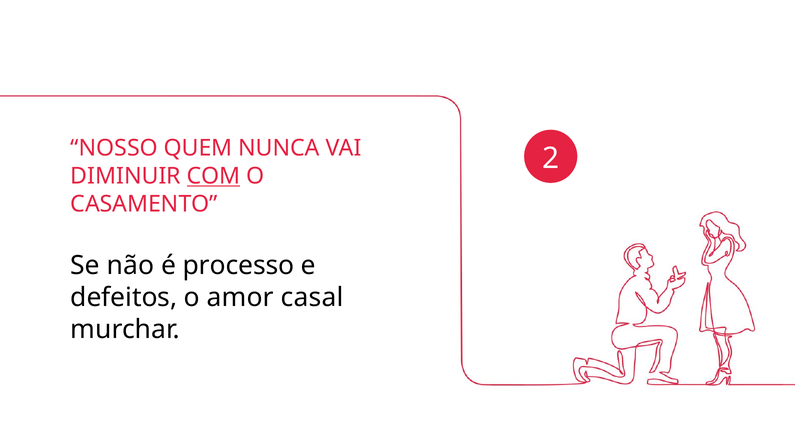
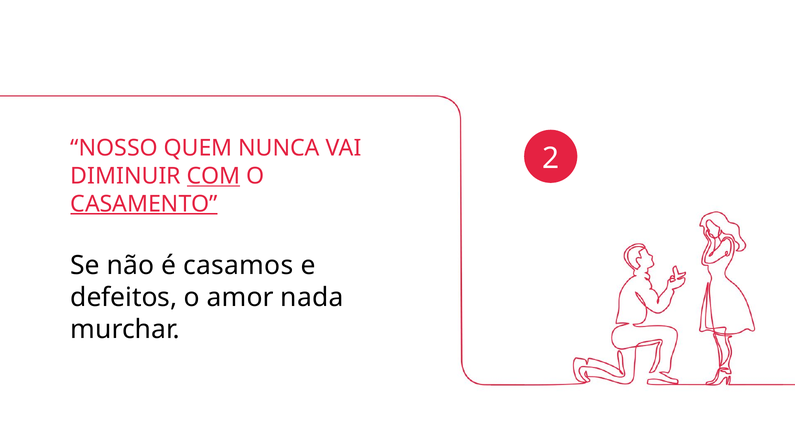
CASAMENTO underline: none -> present
processo: processo -> casamos
casal: casal -> nada
